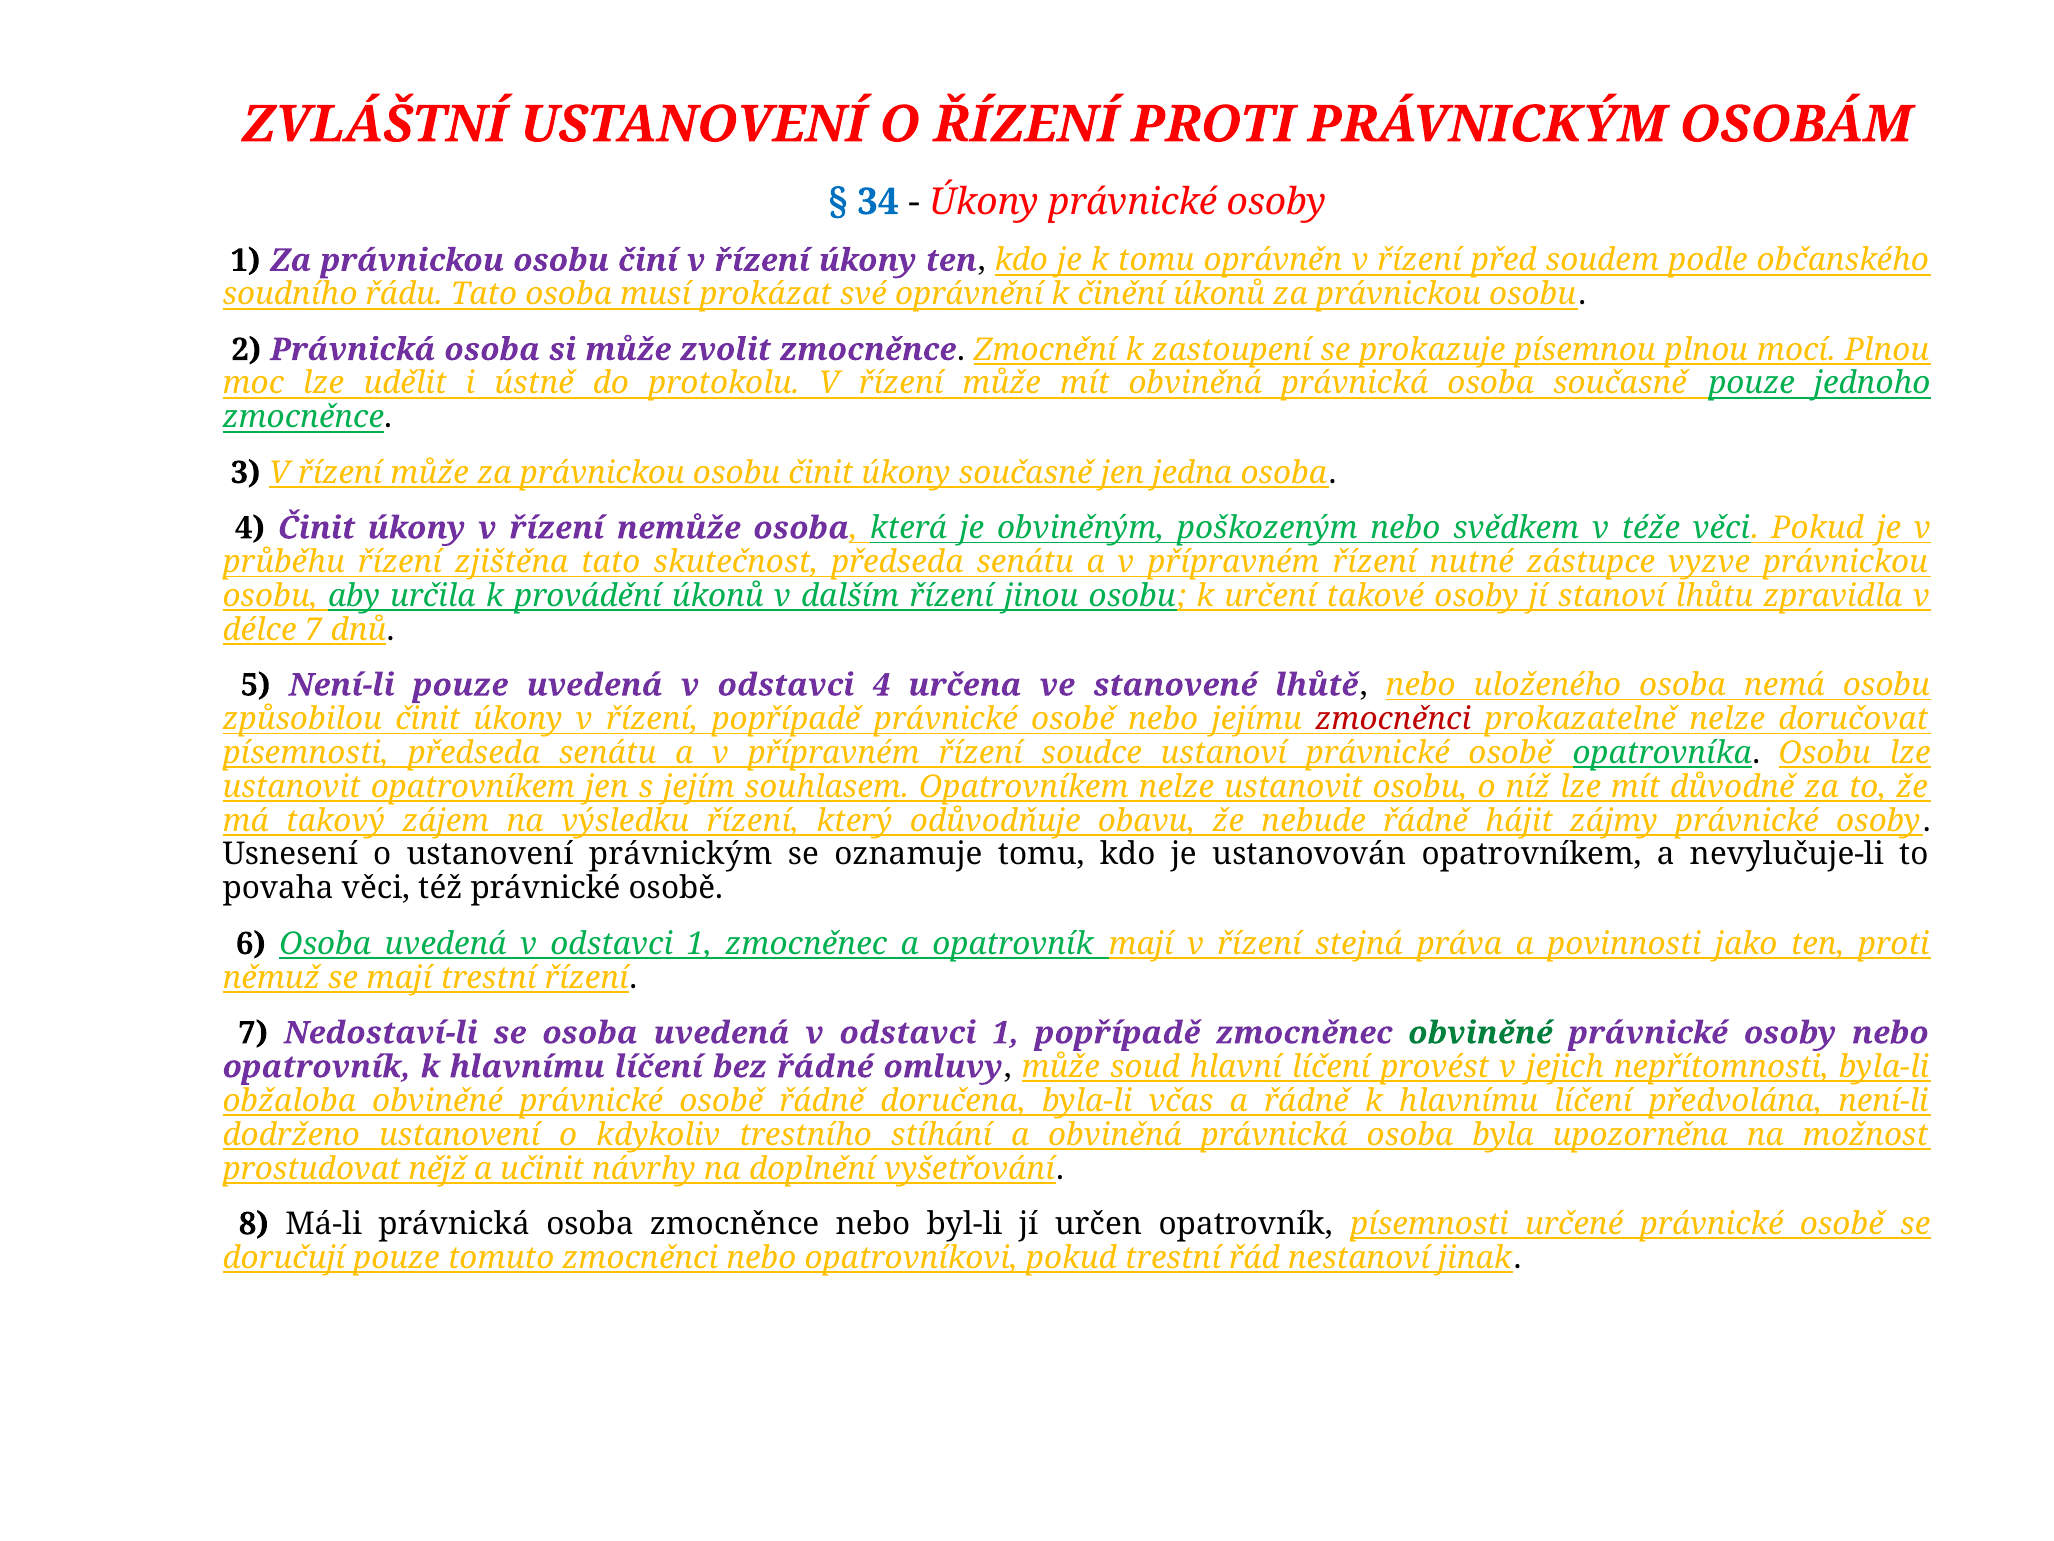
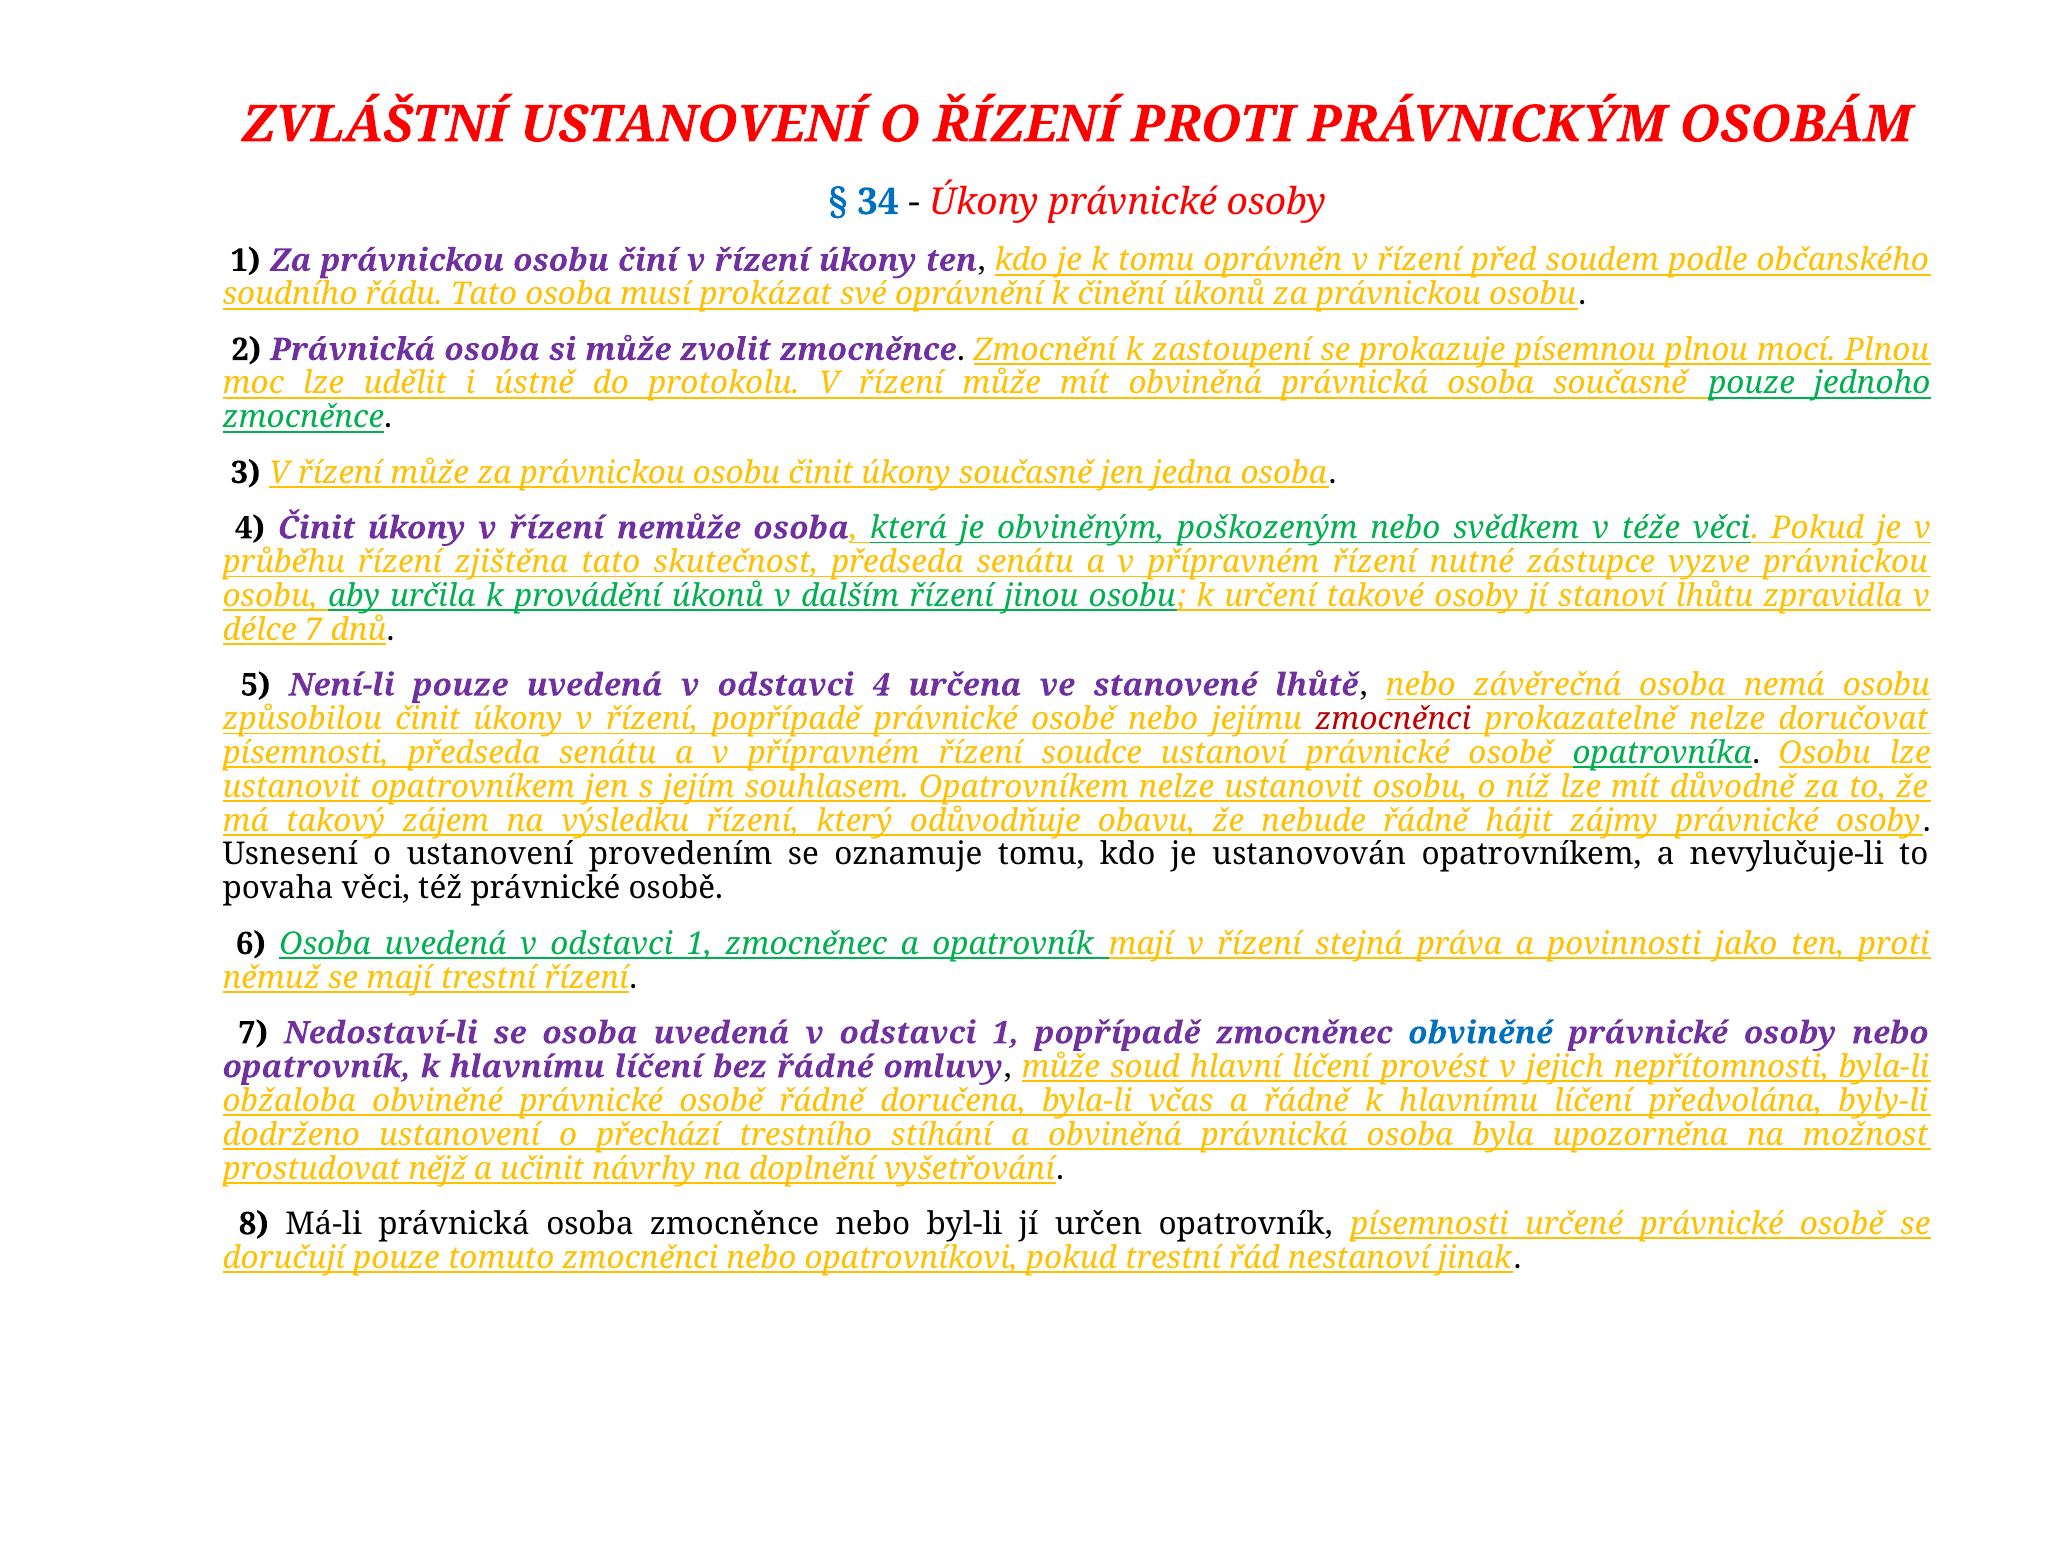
uloženého: uloženého -> závěrečná
ustanovení právnickým: právnickým -> provedením
obviněné at (1480, 1033) colour: green -> blue
předvolána není-li: není-li -> byly-li
kdykoliv: kdykoliv -> přechází
